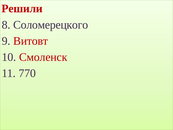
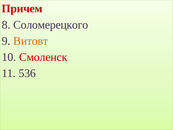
Решили: Решили -> Причем
Витовт colour: red -> orange
770: 770 -> 536
